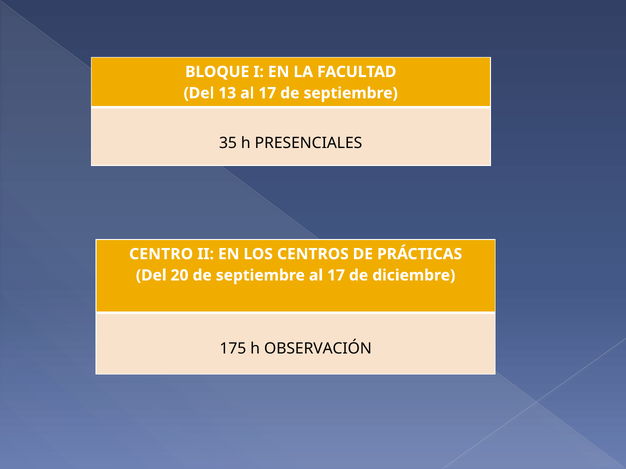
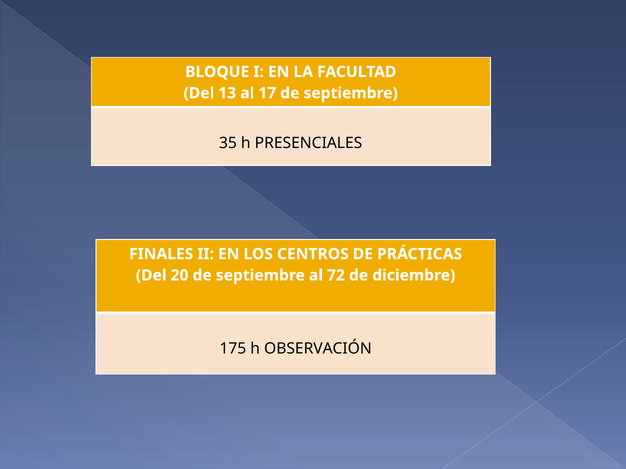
CENTRO: CENTRO -> FINALES
septiembre al 17: 17 -> 72
